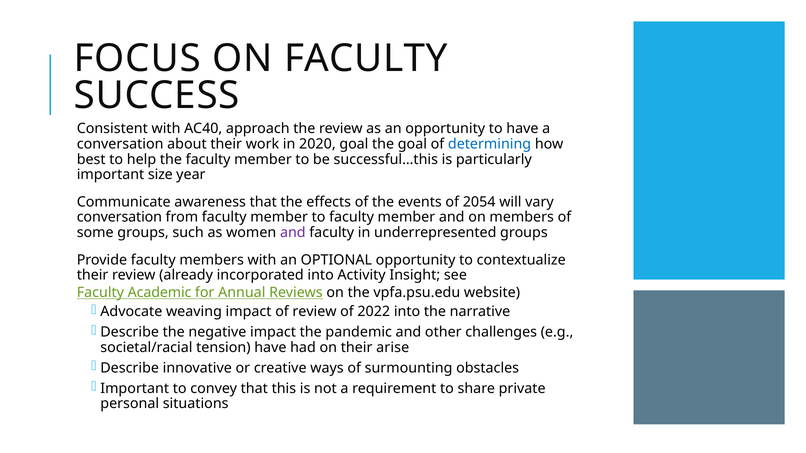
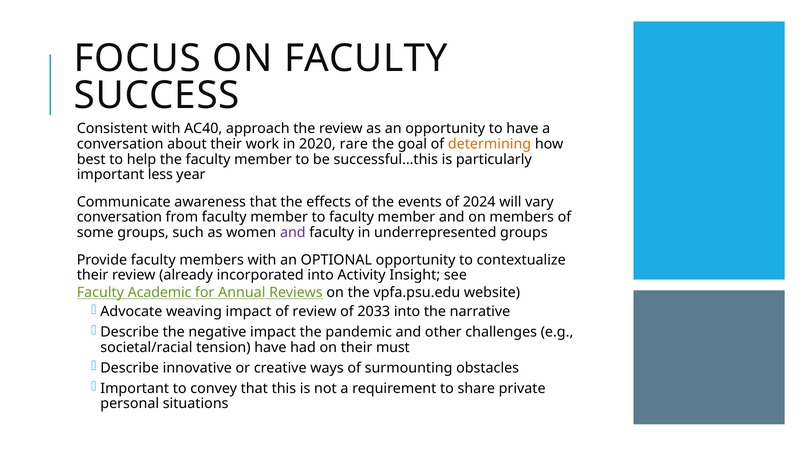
2020 goal: goal -> rare
determining colour: blue -> orange
size: size -> less
2054: 2054 -> 2024
2022: 2022 -> 2033
arise: arise -> must
